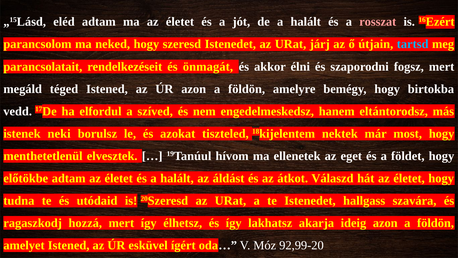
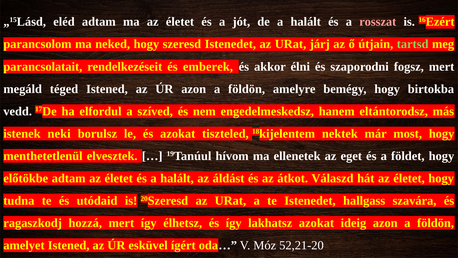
tartsd colour: light blue -> light green
önmagát: önmagát -> emberek
lakhatsz akarja: akarja -> azokat
92,99-20: 92,99-20 -> 52,21-20
